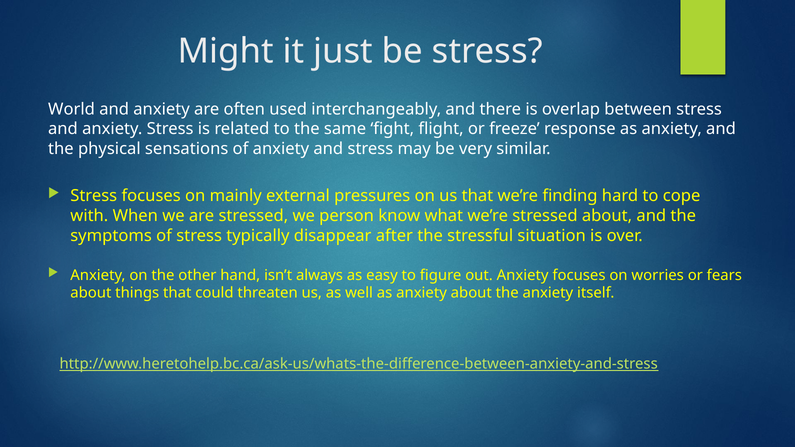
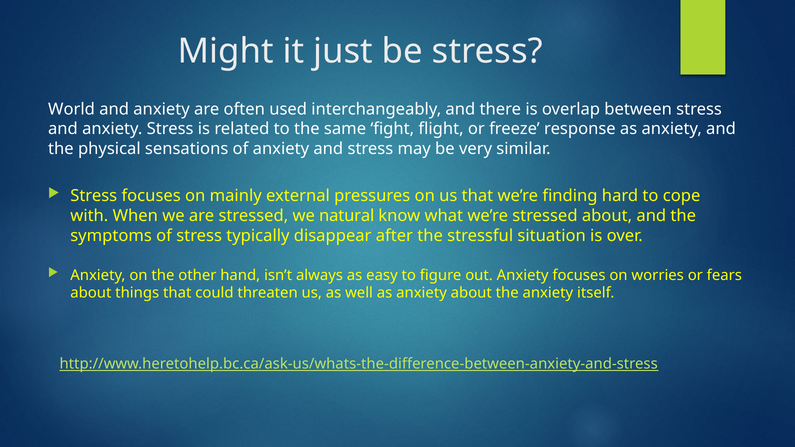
person: person -> natural
